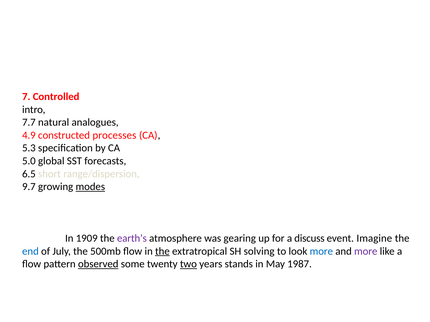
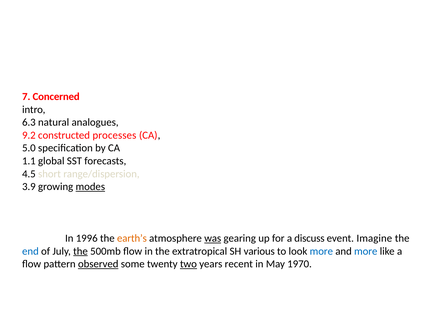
Controlled: Controlled -> Concerned
7.7: 7.7 -> 6.3
4.9: 4.9 -> 9.2
5.3: 5.3 -> 5.0
5.0: 5.0 -> 1.1
6.5: 6.5 -> 4.5
9.7: 9.7 -> 3.9
1909: 1909 -> 1996
earth’s colour: purple -> orange
was underline: none -> present
the at (81, 252) underline: none -> present
the at (162, 252) underline: present -> none
solving: solving -> various
more at (366, 252) colour: purple -> blue
stands: stands -> recent
1987: 1987 -> 1970
